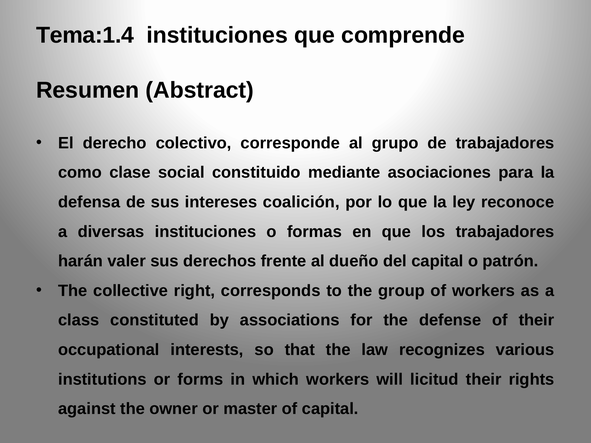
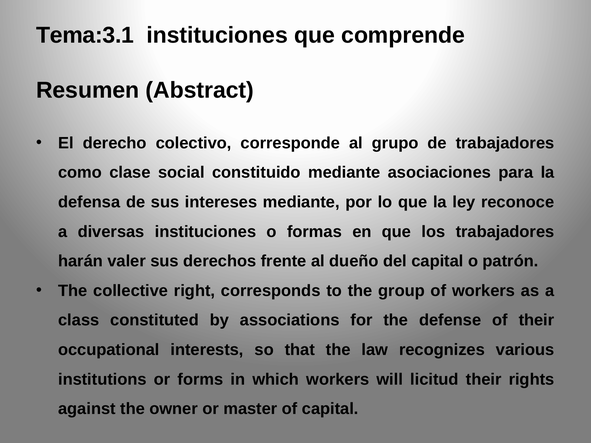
Tema:1.4: Tema:1.4 -> Tema:3.1
intereses coalición: coalición -> mediante
